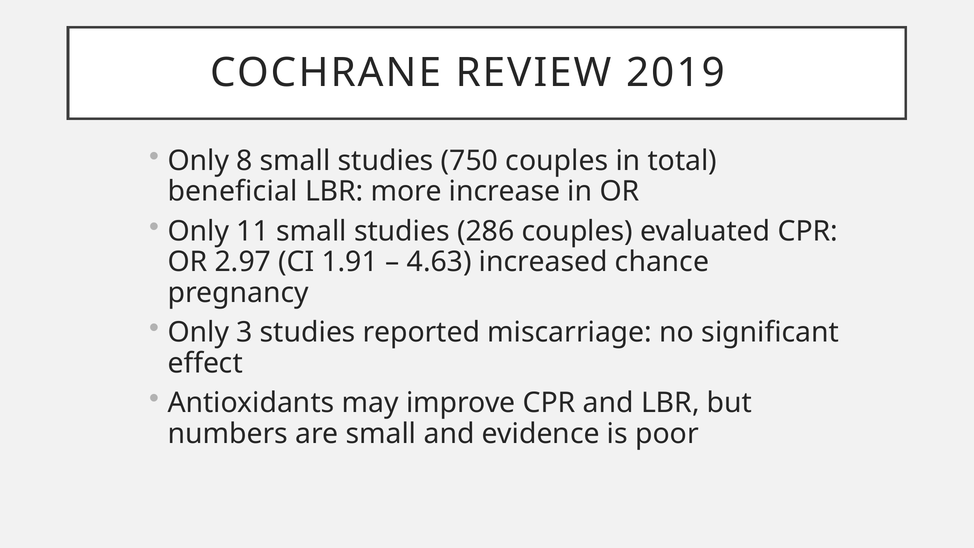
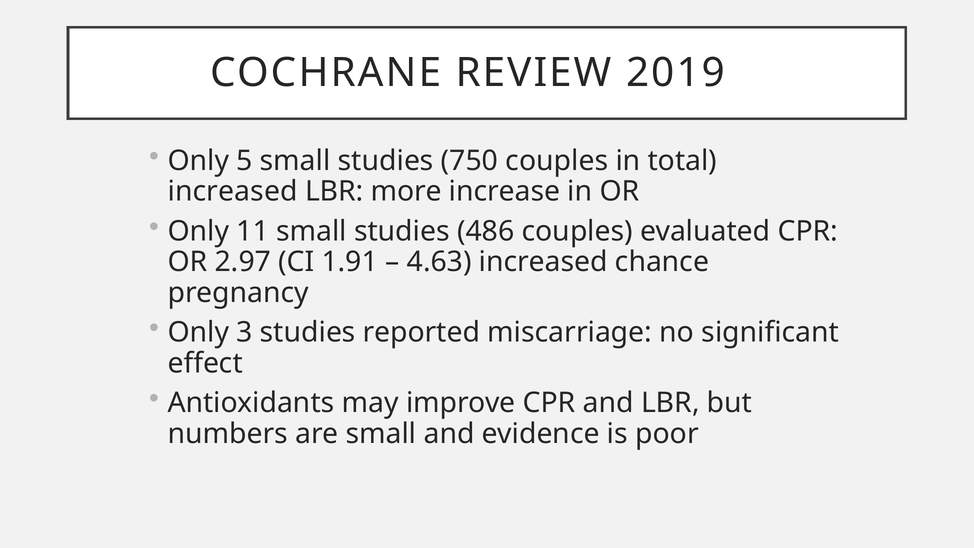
8: 8 -> 5
beneficial at (233, 191): beneficial -> increased
286: 286 -> 486
